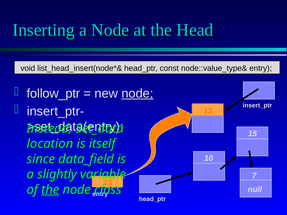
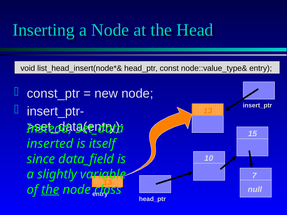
follow_ptr: follow_ptr -> const_ptr
node at (137, 94) underline: present -> none
location: location -> inserted
